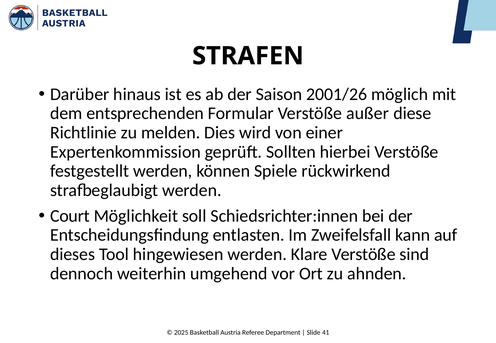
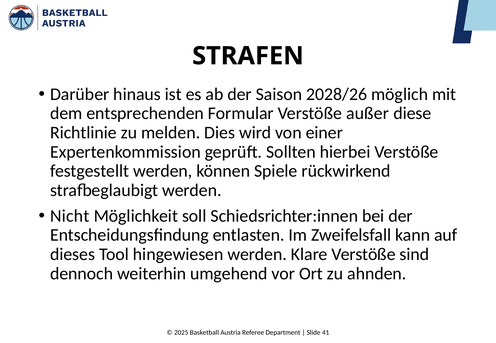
2001/26: 2001/26 -> 2028/26
Court: Court -> Nicht
